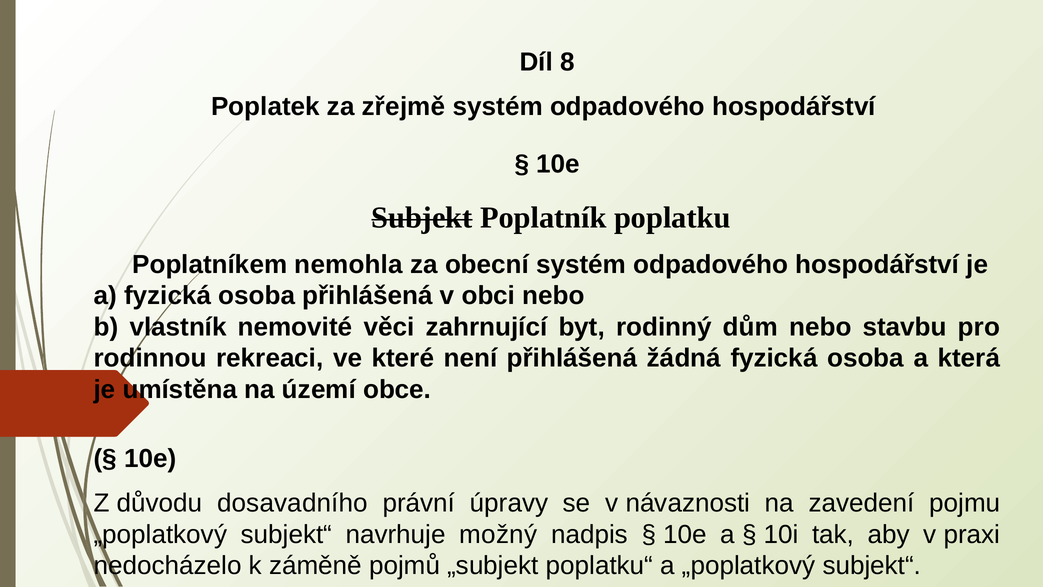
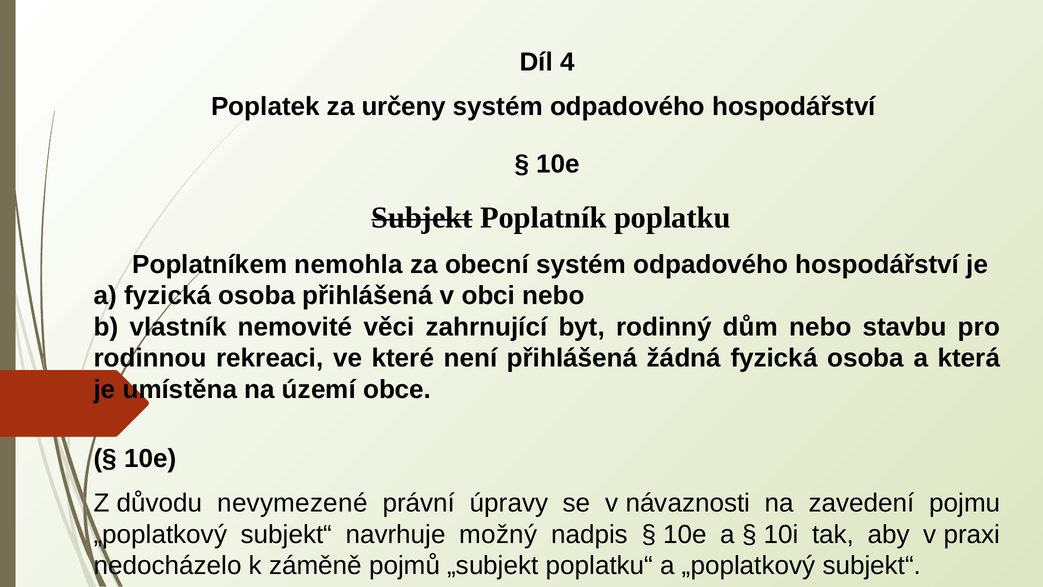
8: 8 -> 4
zřejmě: zřejmě -> určeny
dosavadního: dosavadního -> nevymezené
